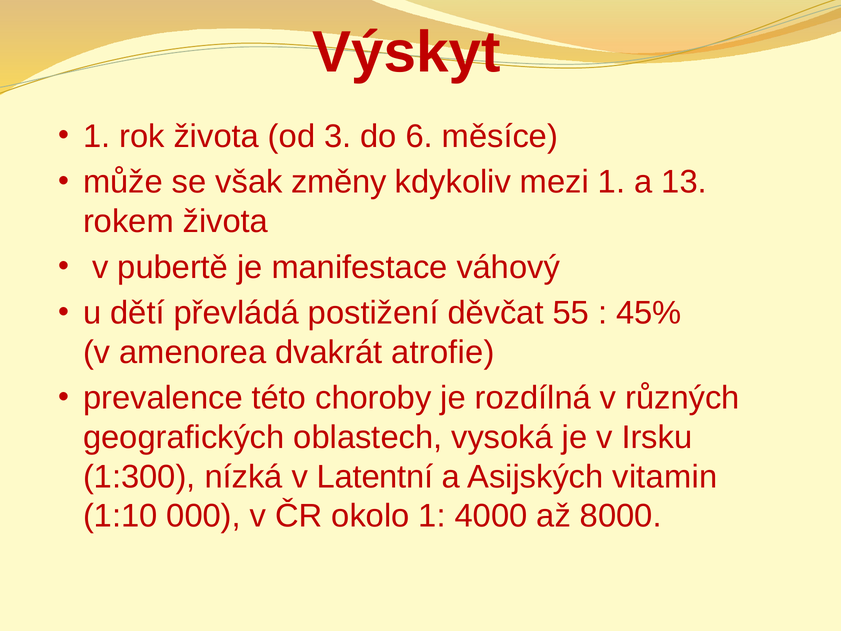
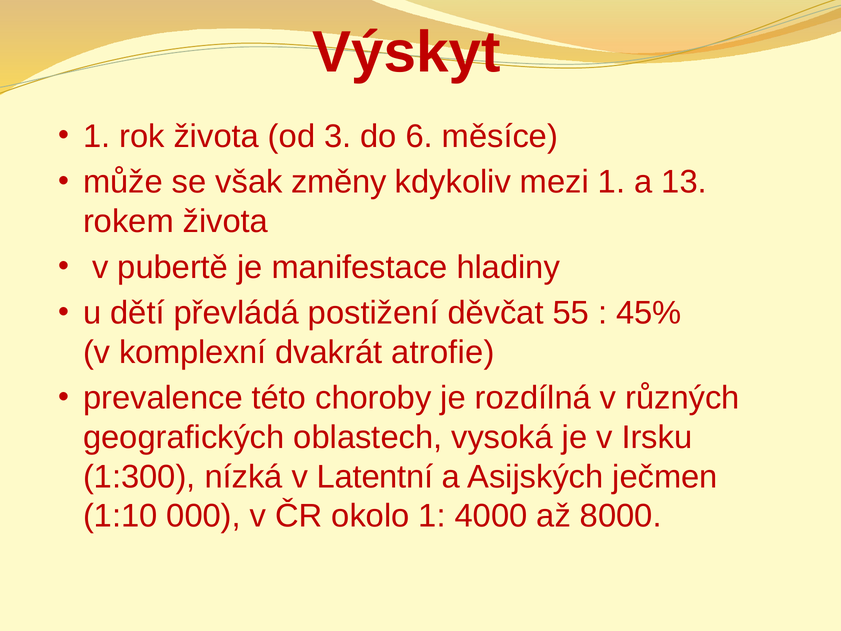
váhový: váhový -> hladiny
amenorea: amenorea -> komplexní
vitamin: vitamin -> ječmen
